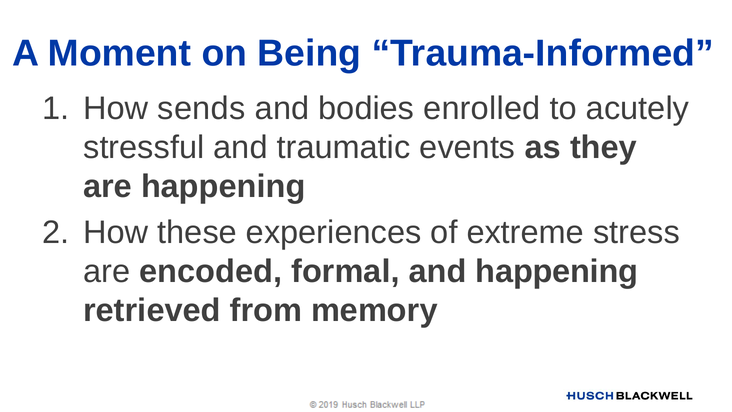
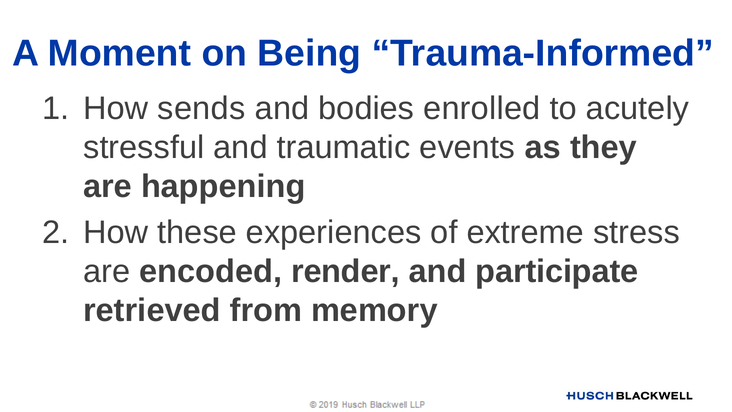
formal: formal -> render
and happening: happening -> participate
